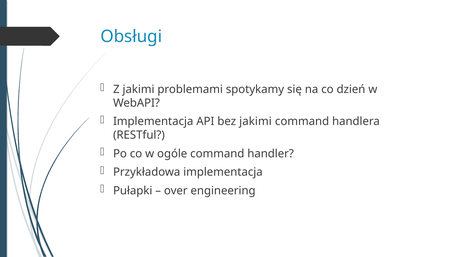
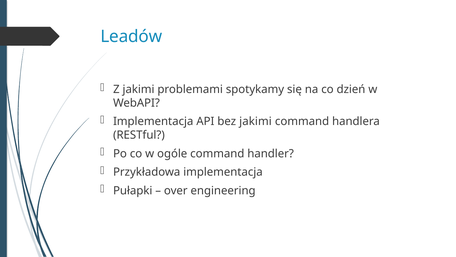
Obsługi: Obsługi -> Leadów
